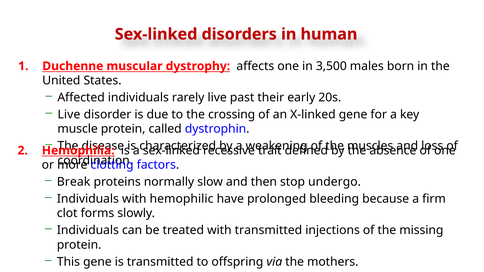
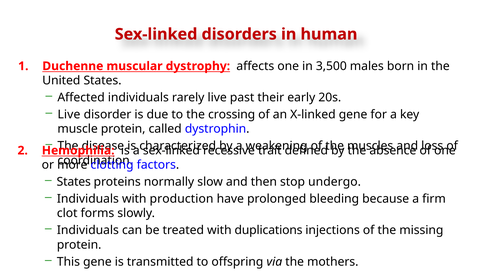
Break at (74, 182): Break -> States
with hemophilic: hemophilic -> production
with transmitted: transmitted -> duplications
